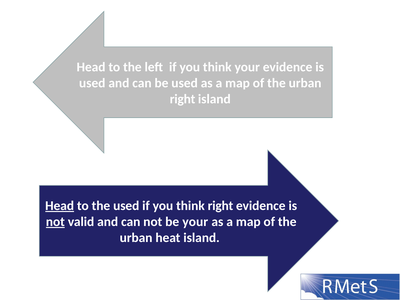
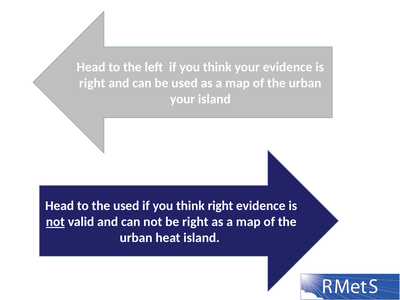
used at (92, 83): used -> right
right at (183, 99): right -> your
Head at (60, 206) underline: present -> none
be your: your -> right
